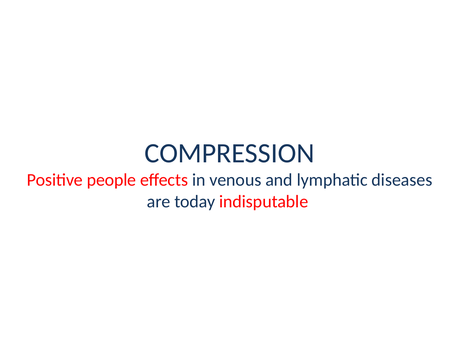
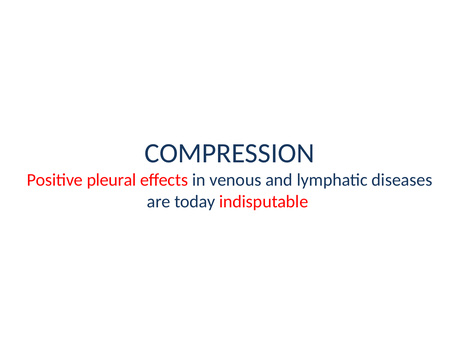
people: people -> pleural
